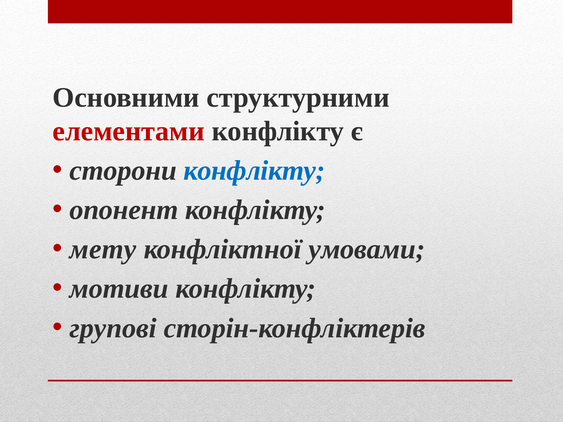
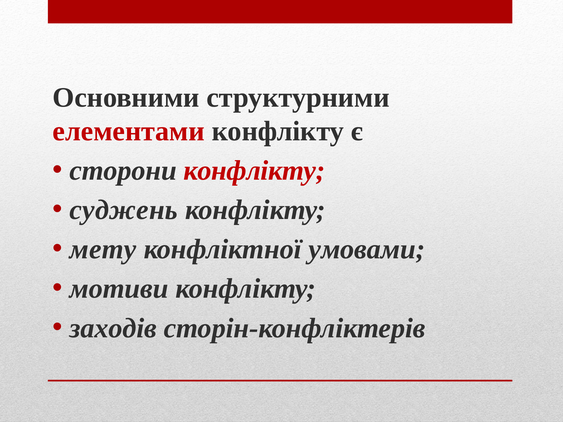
конфлікту at (254, 171) colour: blue -> red
опонент: опонент -> суджень
групові: групові -> заходів
